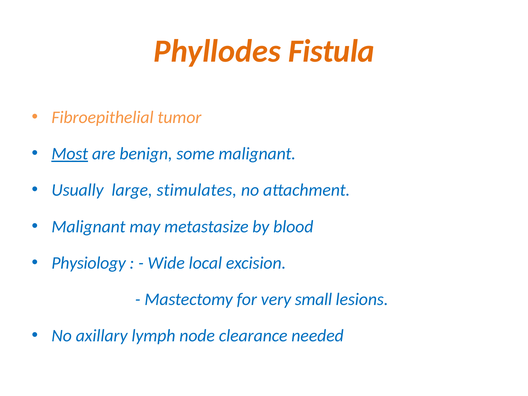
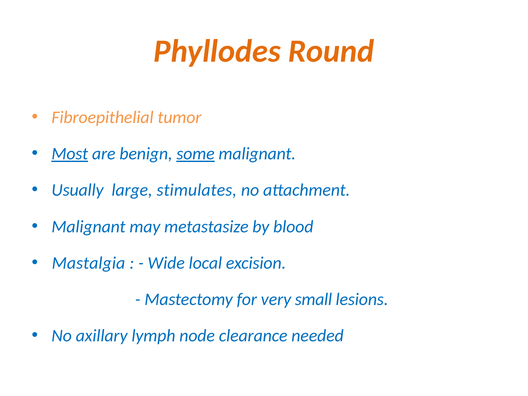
Fistula: Fistula -> Round
some underline: none -> present
Physiology: Physiology -> Mastalgia
